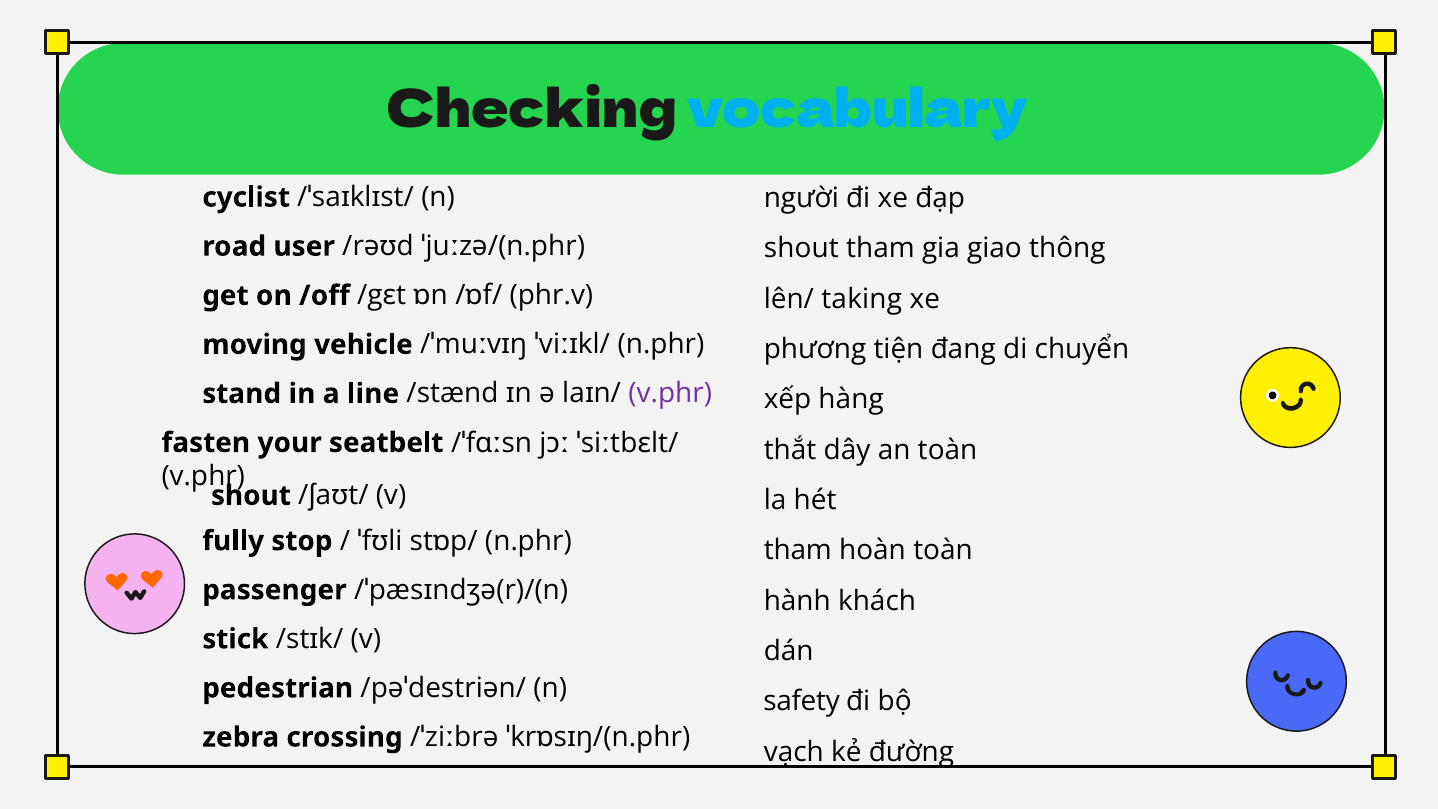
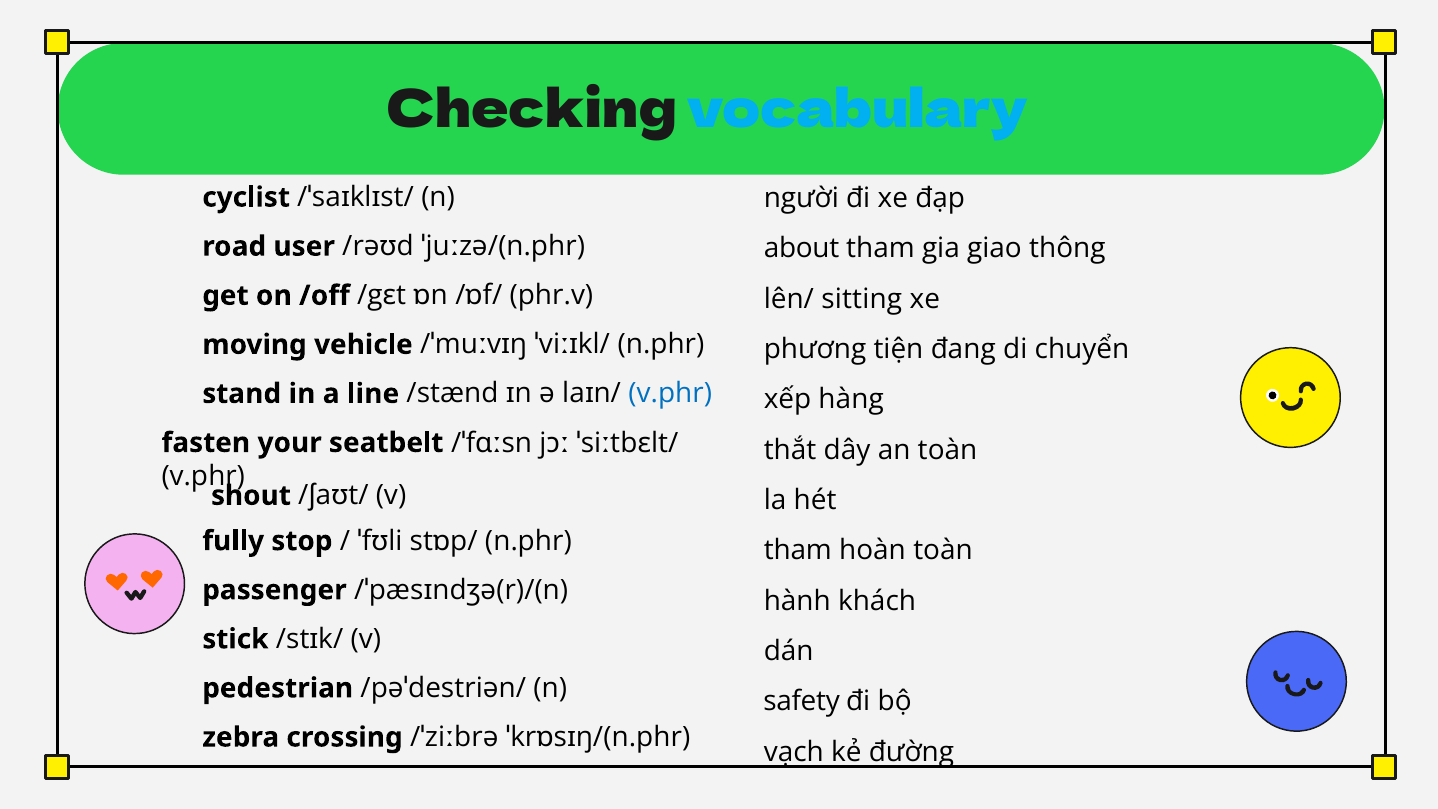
shout at (801, 249): shout -> about
taking: taking -> sitting
v.phr at (670, 394) colour: purple -> blue
